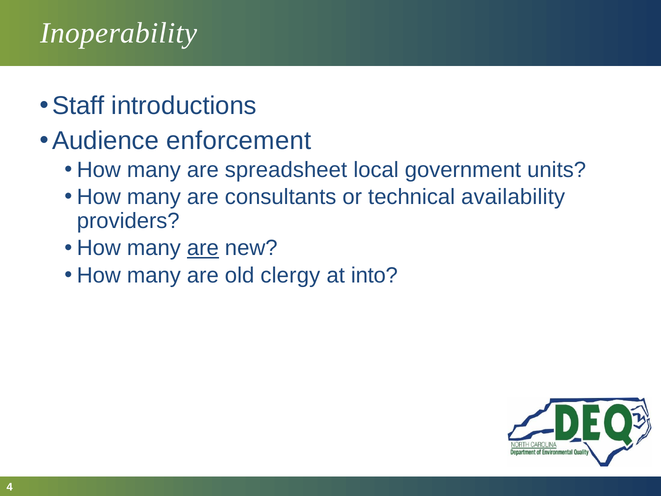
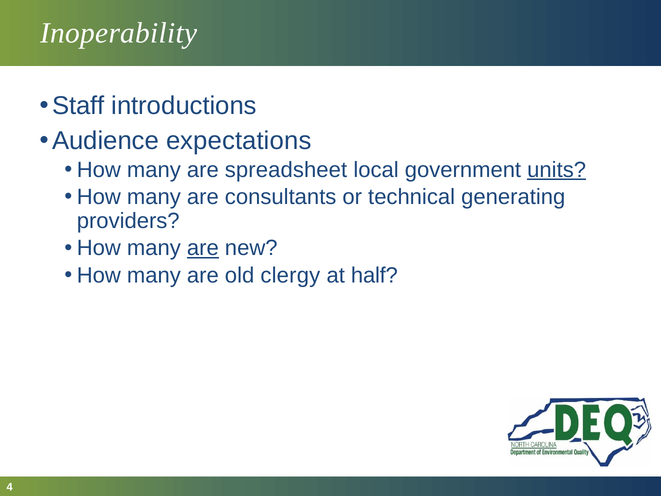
enforcement: enforcement -> expectations
units underline: none -> present
availability: availability -> generating
into: into -> half
